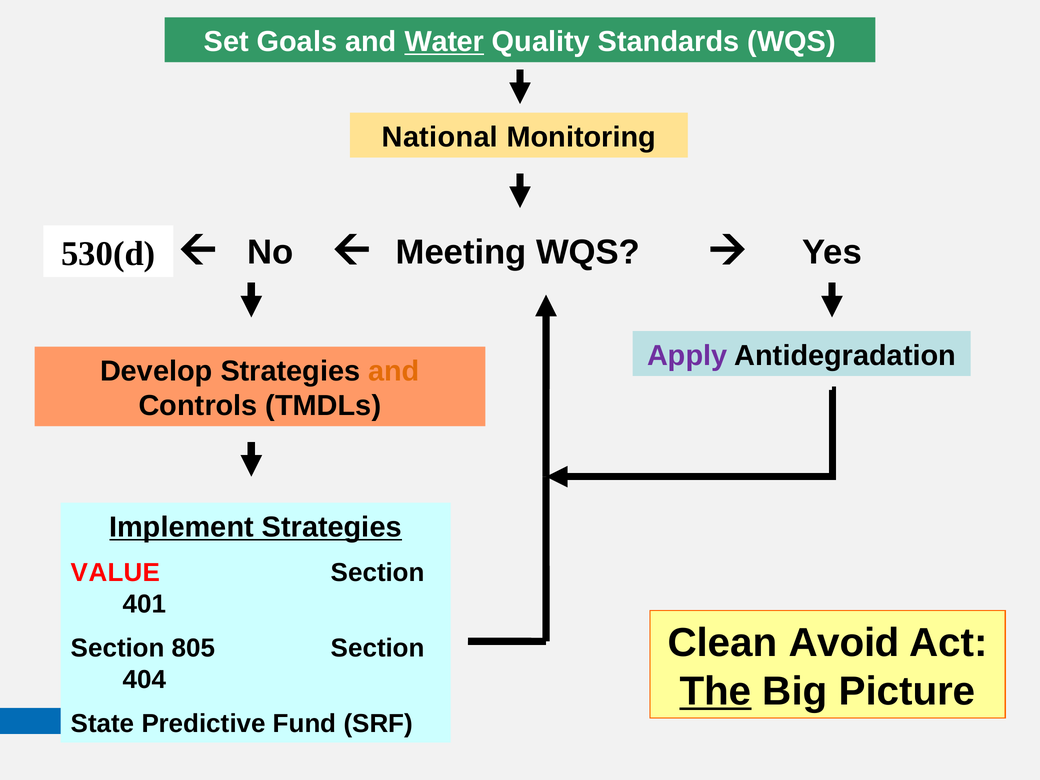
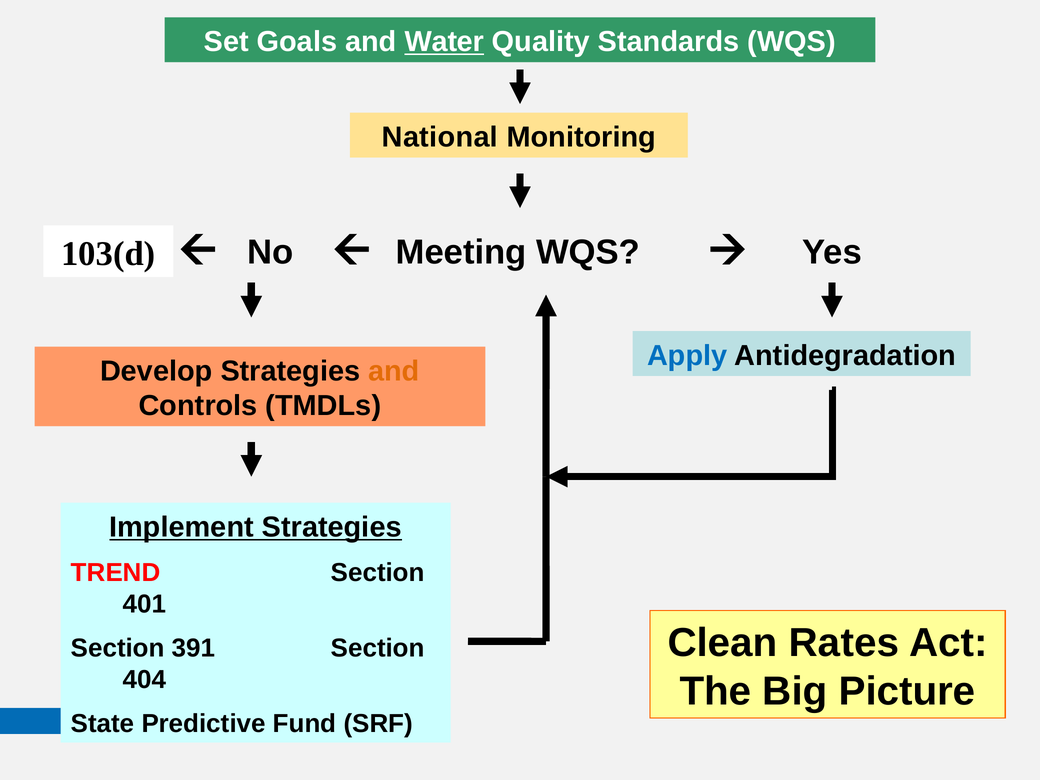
530(d: 530(d -> 103(d
Apply colour: purple -> blue
VALUE: VALUE -> TREND
Avoid: Avoid -> Rates
805: 805 -> 391
The underline: present -> none
